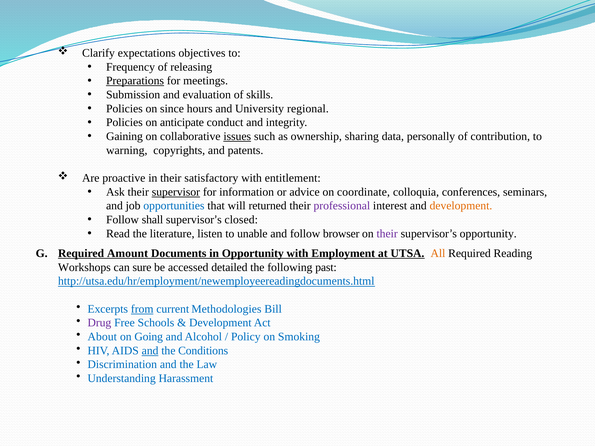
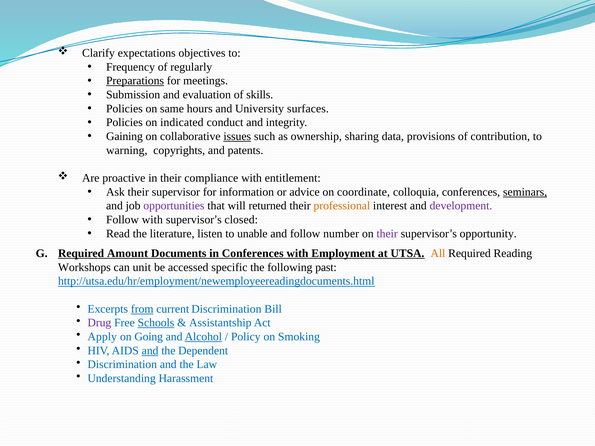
releasing: releasing -> regularly
since: since -> same
regional: regional -> surfaces
anticipate: anticipate -> indicated
personally: personally -> provisions
satisfactory: satisfactory -> compliance
supervisor underline: present -> none
seminars underline: none -> present
opportunities colour: blue -> purple
professional colour: purple -> orange
development at (461, 206) colour: orange -> purple
Follow shall: shall -> with
browser: browser -> number
in Opportunity: Opportunity -> Conferences
sure: sure -> unit
detailed: detailed -> specific
current Methodologies: Methodologies -> Discrimination
Schools underline: none -> present
Development at (220, 323): Development -> Assistantship
About: About -> Apply
Alcohol underline: none -> present
Conditions: Conditions -> Dependent
